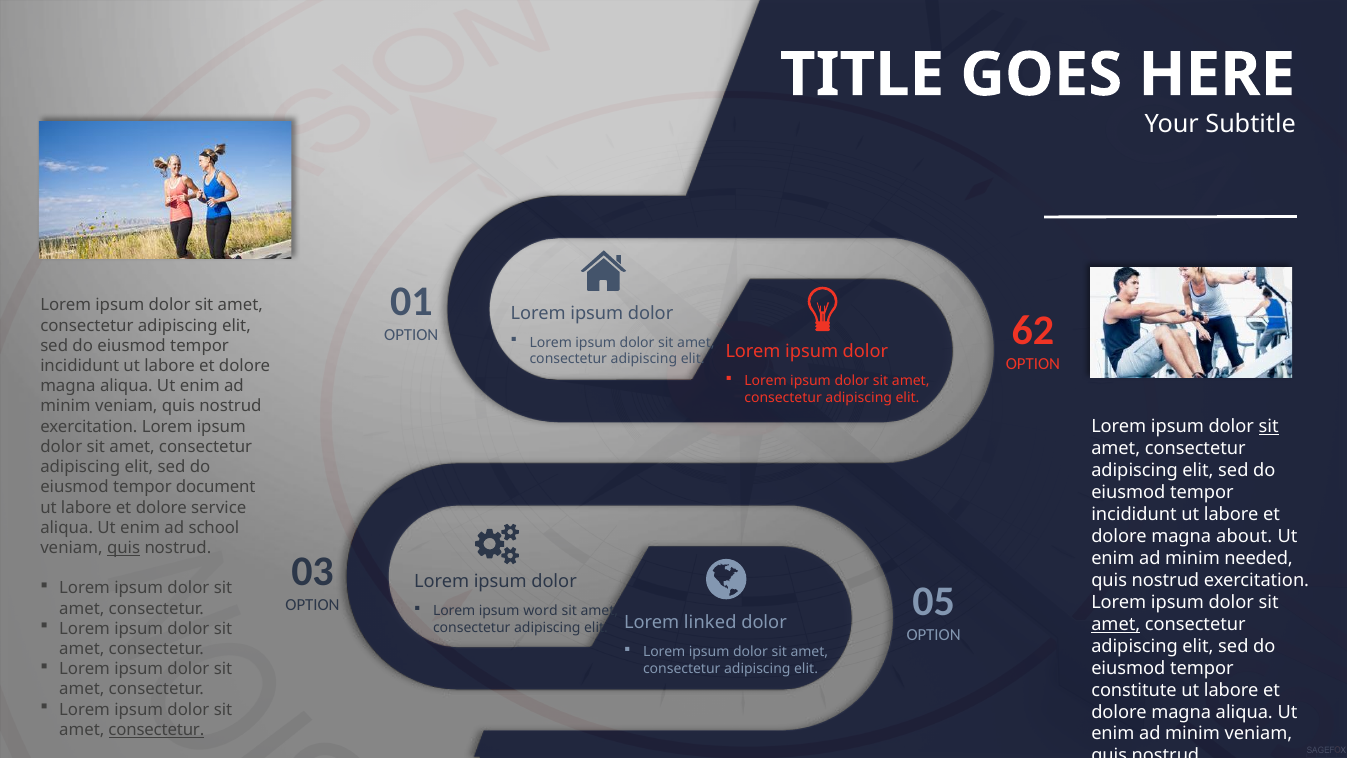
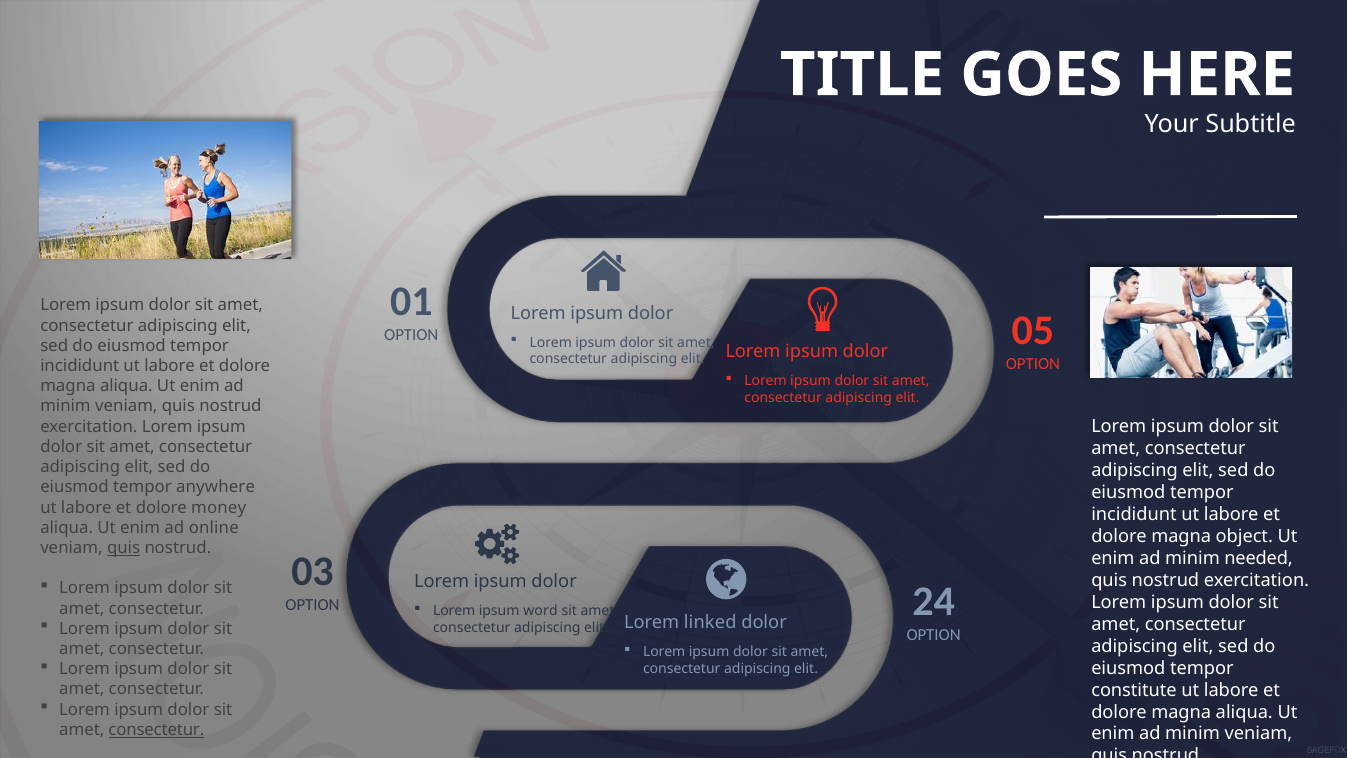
62: 62 -> 05
sit at (1269, 427) underline: present -> none
document: document -> anywhere
service: service -> money
school: school -> online
about: about -> object
05: 05 -> 24
amet at (1116, 624) underline: present -> none
